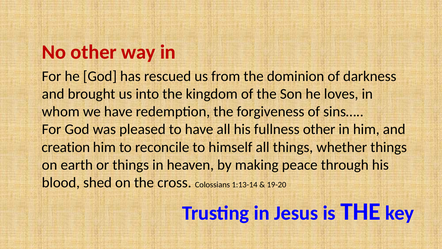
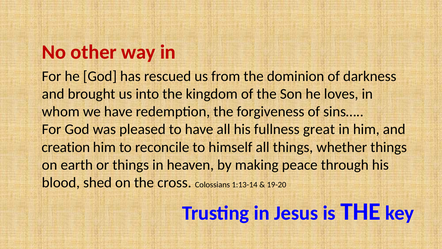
fullness other: other -> great
